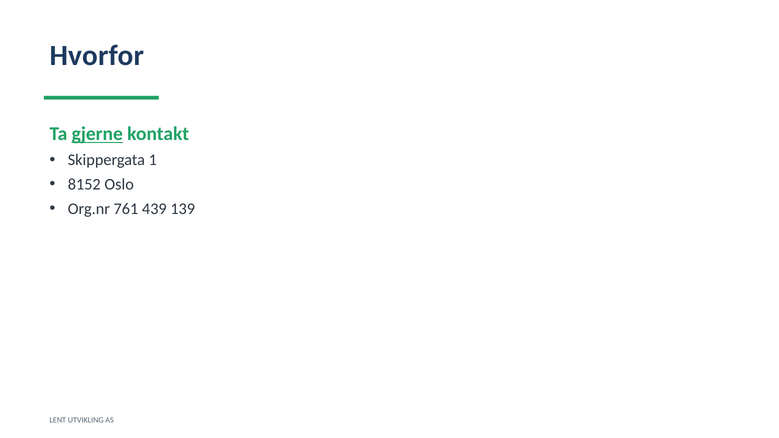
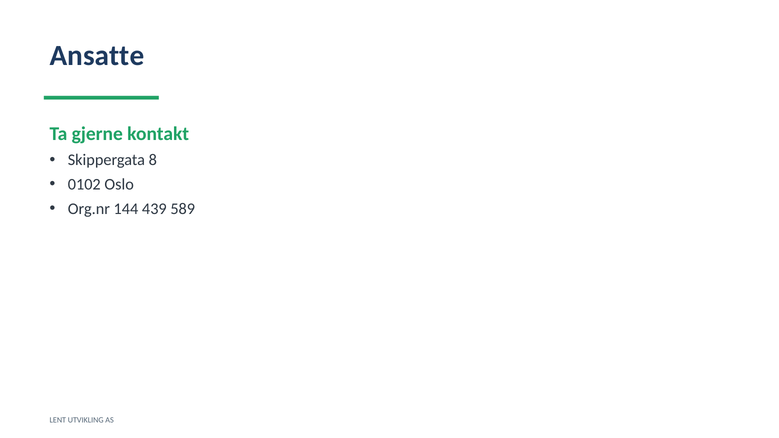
Hvorfor: Hvorfor -> Ansatte
gjerne underline: present -> none
1: 1 -> 8
8152: 8152 -> 0102
761: 761 -> 144
139: 139 -> 589
